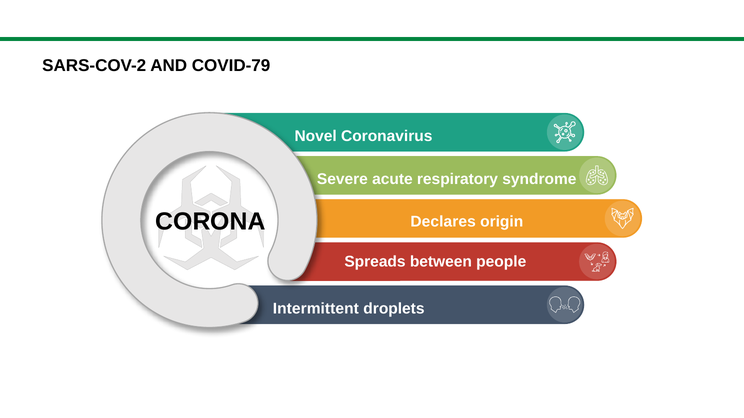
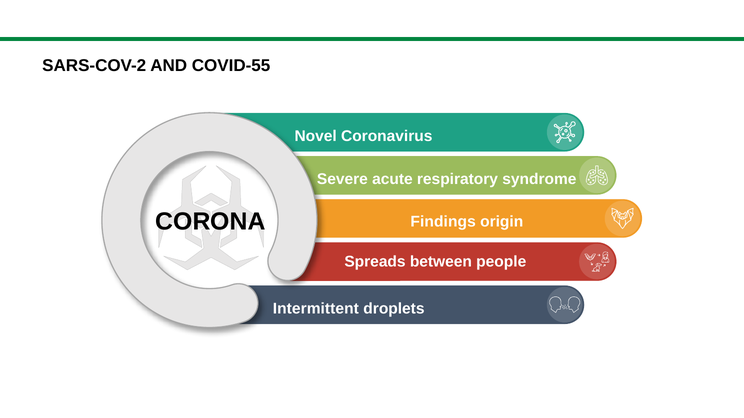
COVID-79: COVID-79 -> COVID-55
Declares: Declares -> Findings
